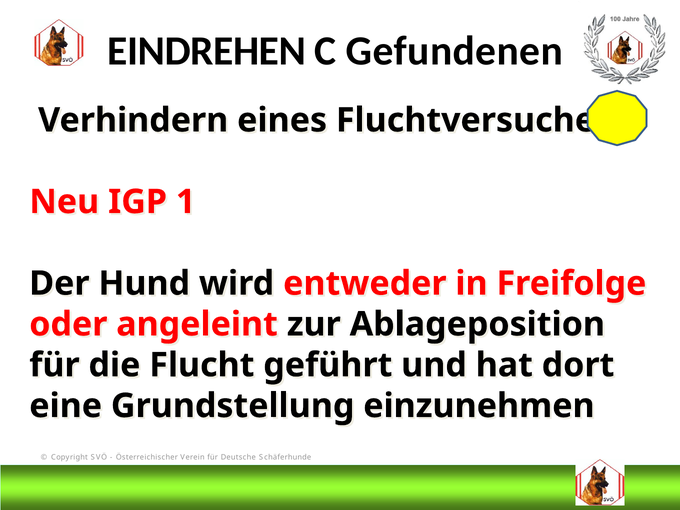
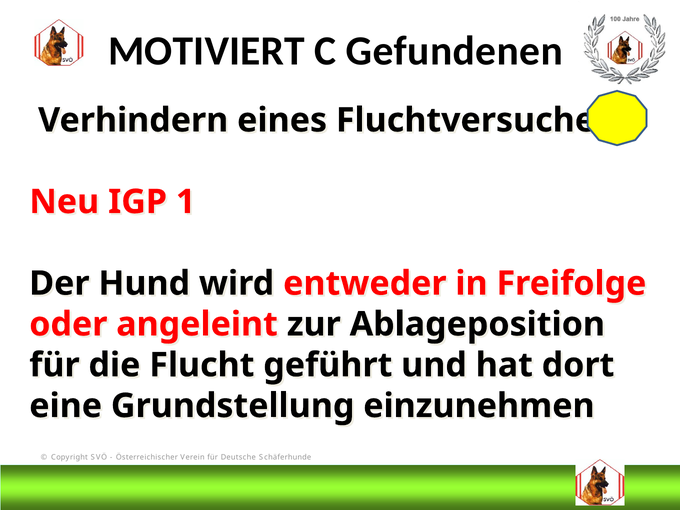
EINDREHEN: EINDREHEN -> MOTIVIERT
